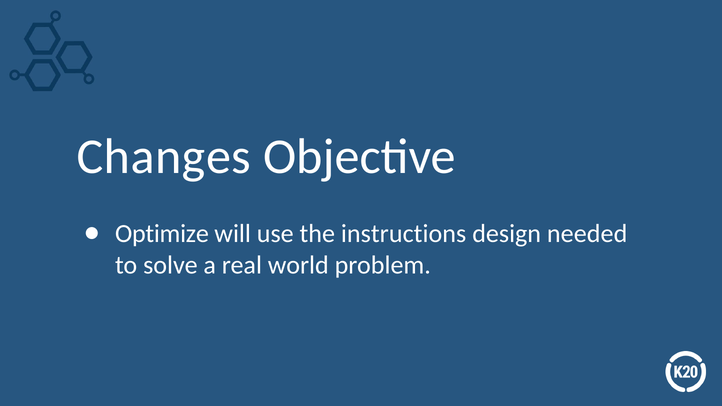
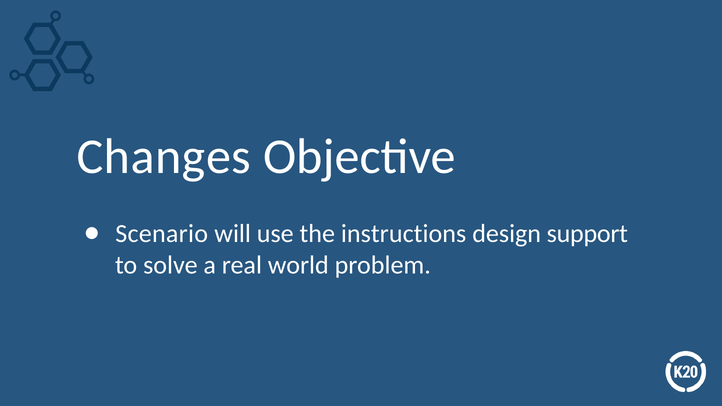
Optimize: Optimize -> Scenario
needed: needed -> support
